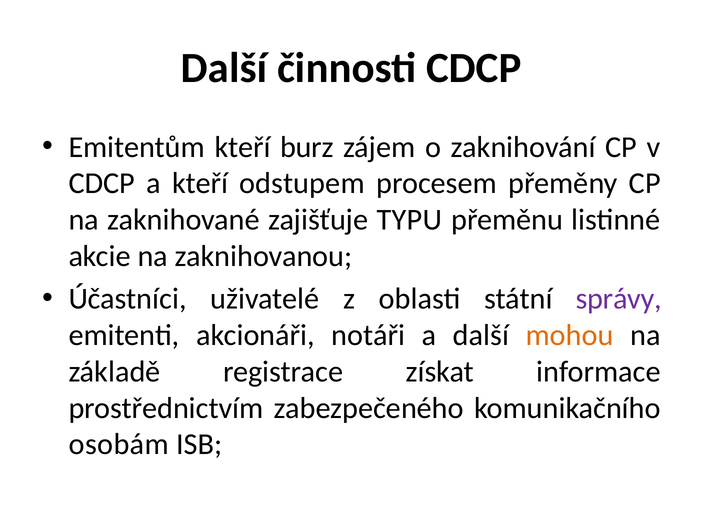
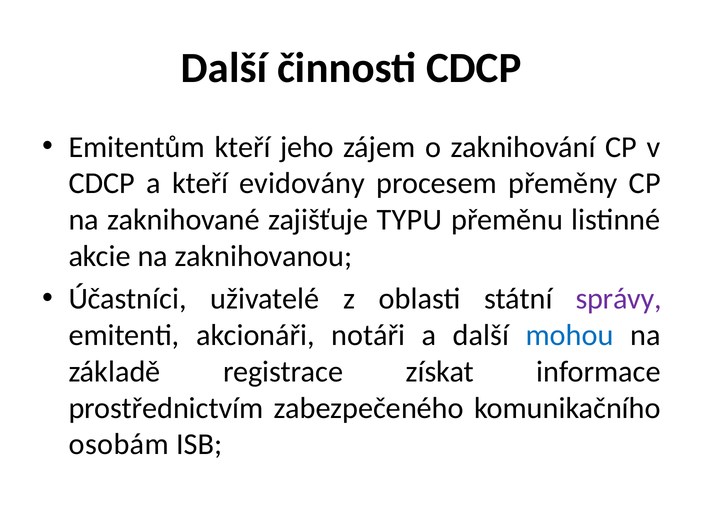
burz: burz -> jeho
odstupem: odstupem -> evidovány
mohou colour: orange -> blue
